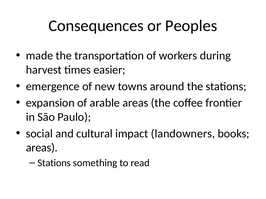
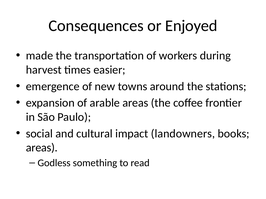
Peoples: Peoples -> Enjoyed
Stations at (54, 163): Stations -> Godless
